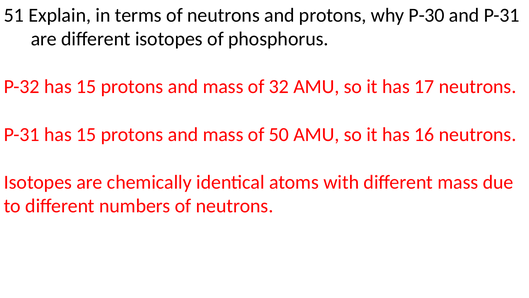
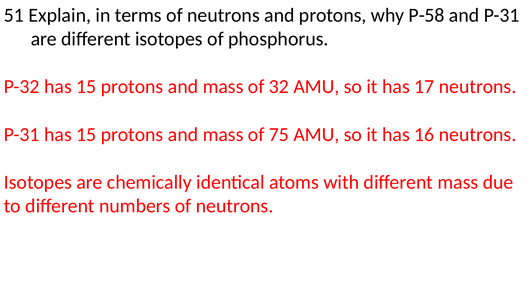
P-30: P-30 -> P-58
50: 50 -> 75
